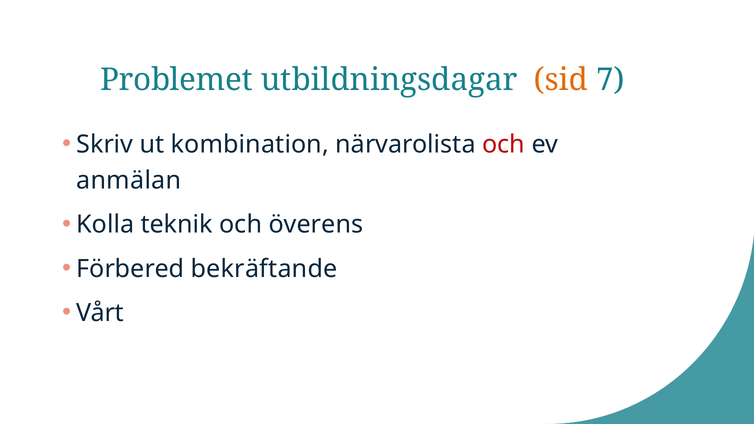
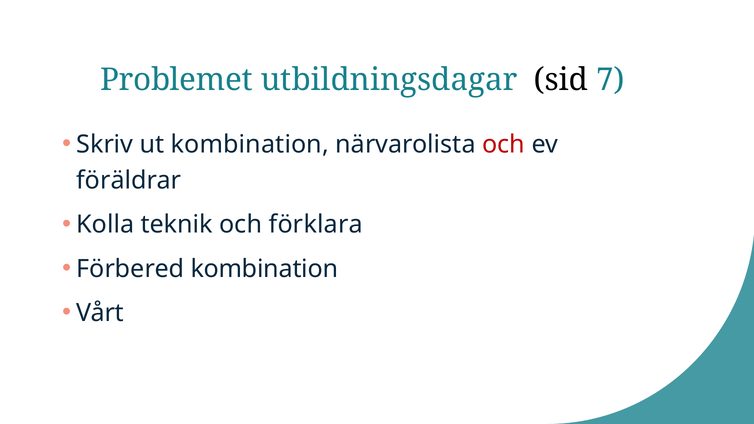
sid colour: orange -> black
anmälan: anmälan -> föräldrar
överens: överens -> förklara
Förbered bekräftande: bekräftande -> kombination
